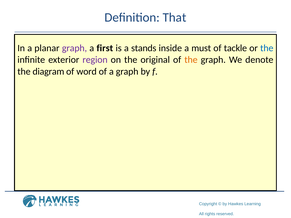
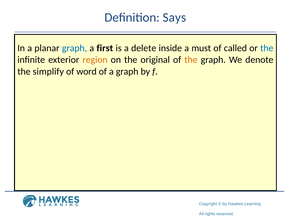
That: That -> Says
graph at (74, 48) colour: purple -> blue
stands: stands -> delete
tackle: tackle -> called
region colour: purple -> orange
diagram: diagram -> simplify
